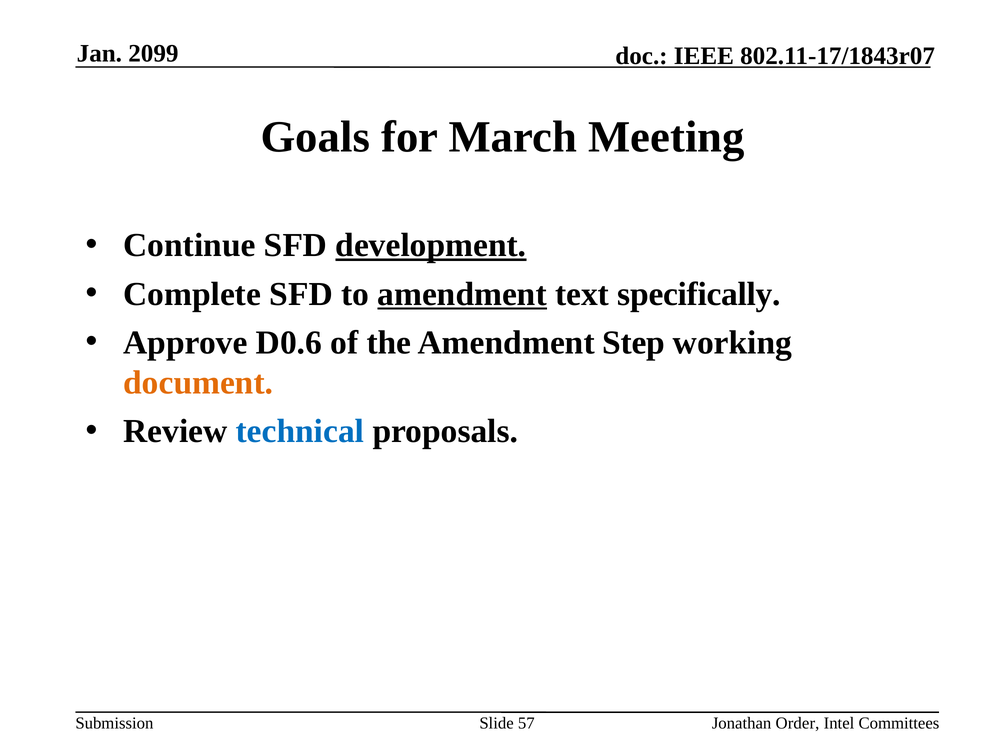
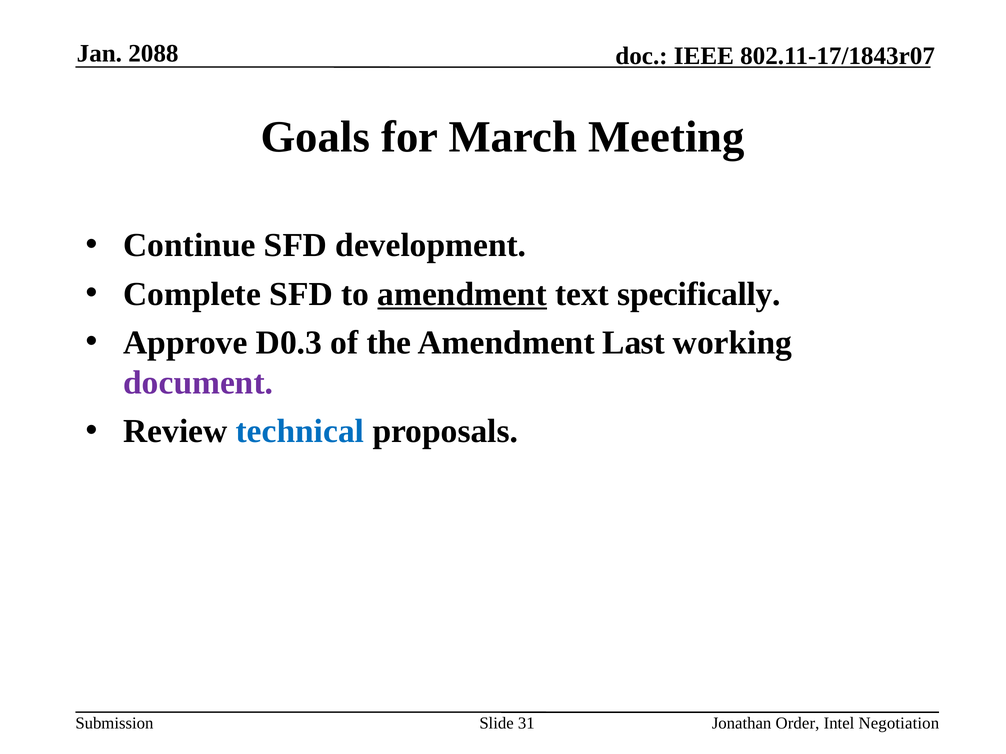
2099: 2099 -> 2088
development underline: present -> none
D0.6: D0.6 -> D0.3
Step: Step -> Last
document colour: orange -> purple
57: 57 -> 31
Committees: Committees -> Negotiation
